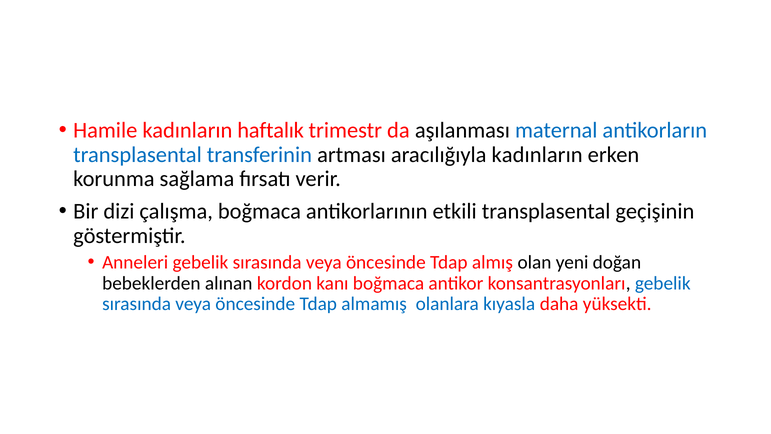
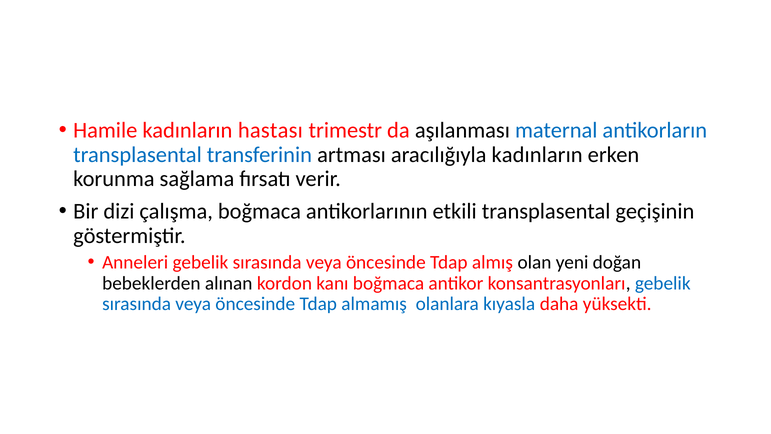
haftalık: haftalık -> hastası
